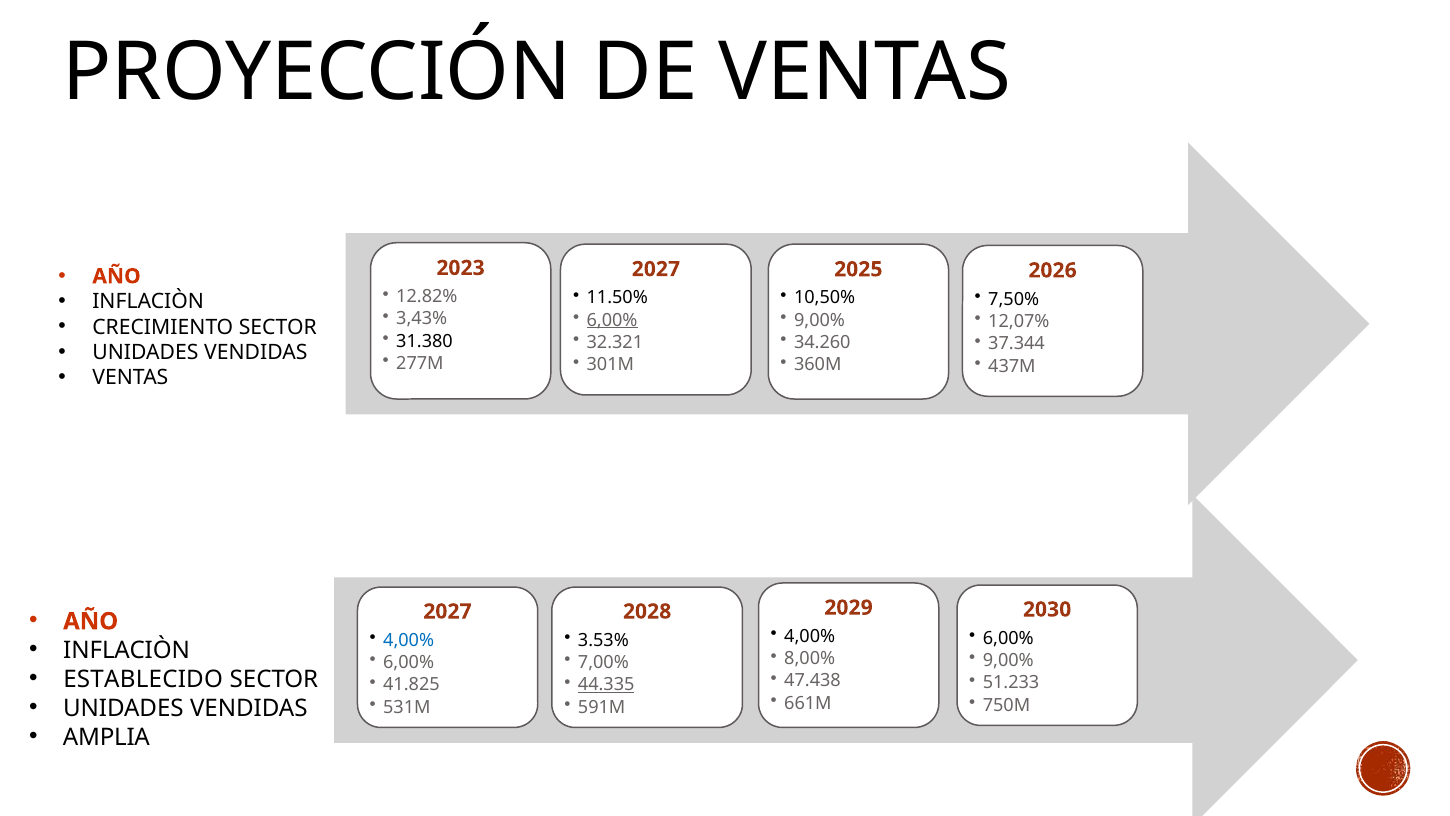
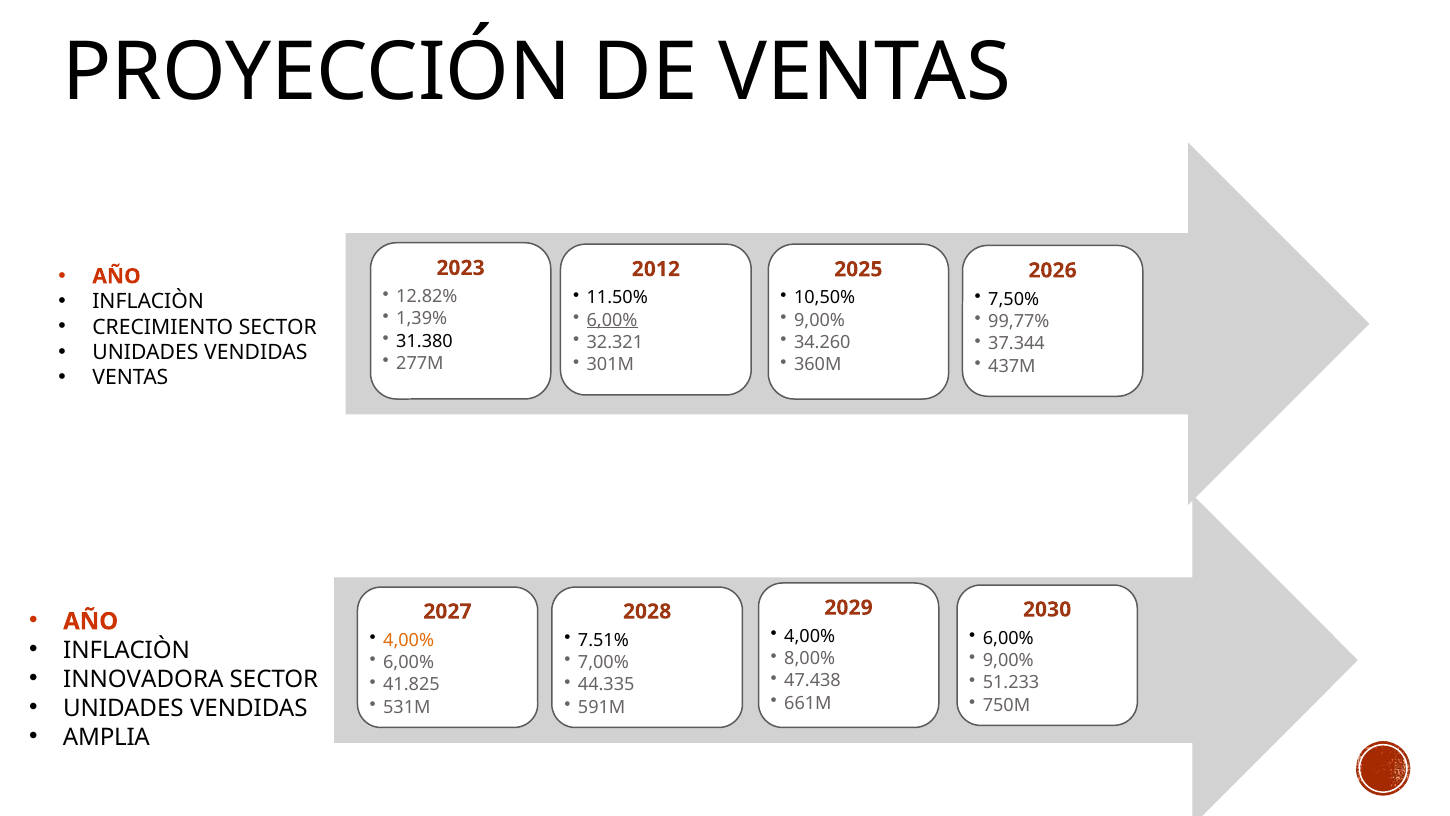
2027 at (656, 269): 2027 -> 2012
3,43%: 3,43% -> 1,39%
12,07%: 12,07% -> 99,77%
4,00% at (409, 640) colour: blue -> orange
3.53%: 3.53% -> 7.51%
ESTABLECIDO: ESTABLECIDO -> INNOVADORA
44.335 underline: present -> none
